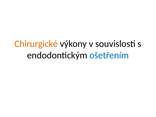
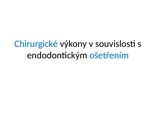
Chirurgické colour: orange -> blue
